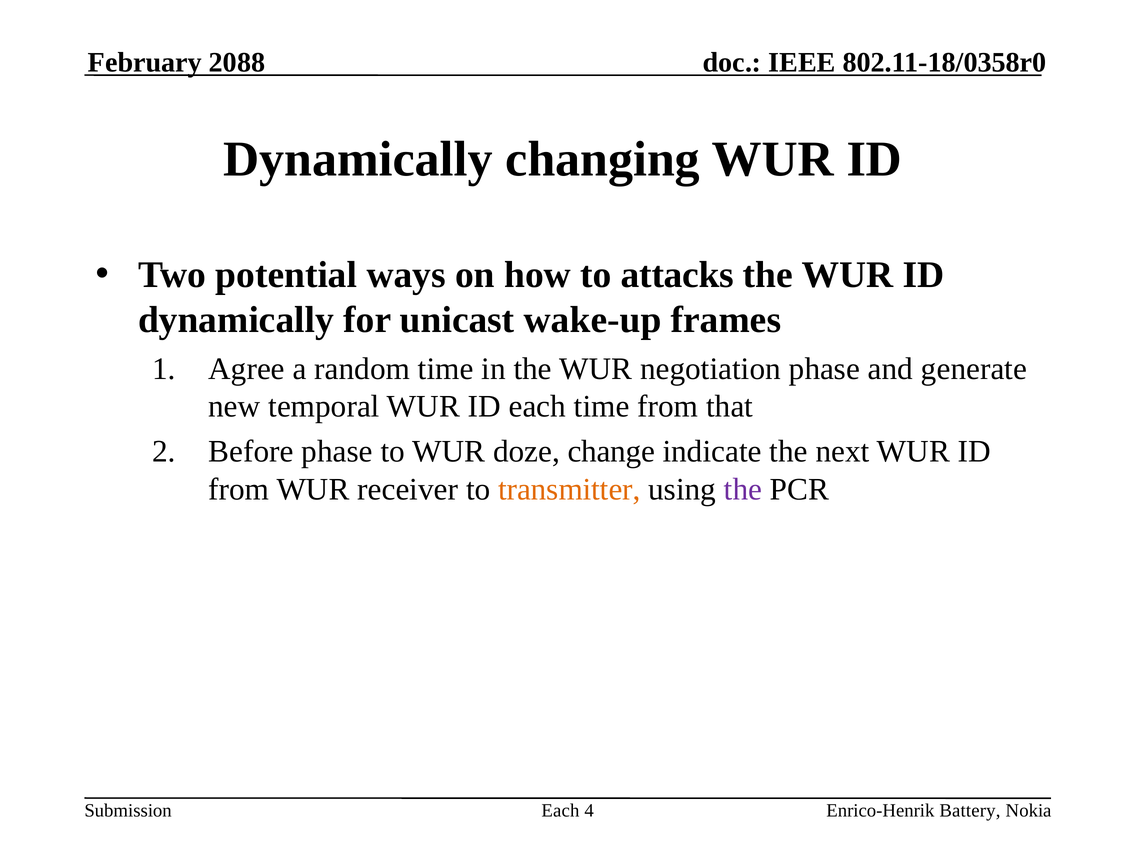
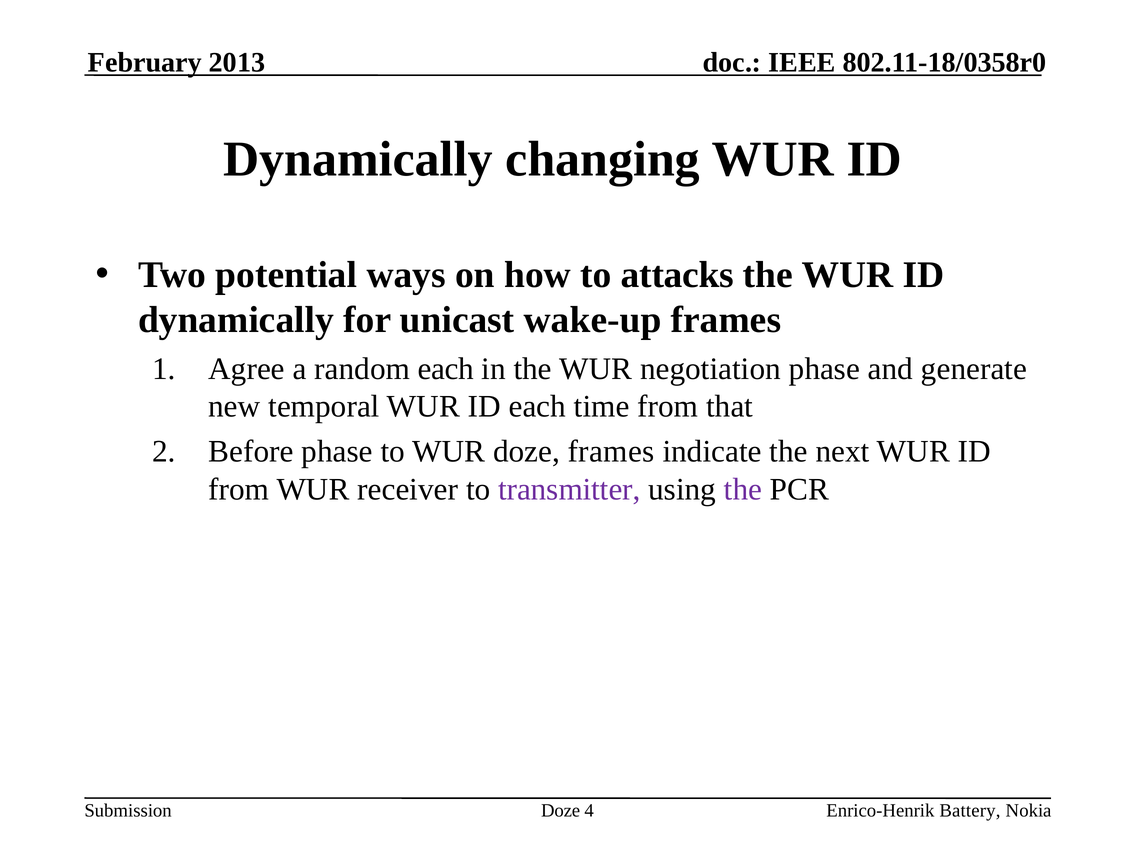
2088: 2088 -> 2013
random time: time -> each
doze change: change -> frames
transmitter colour: orange -> purple
Each at (560, 810): Each -> Doze
